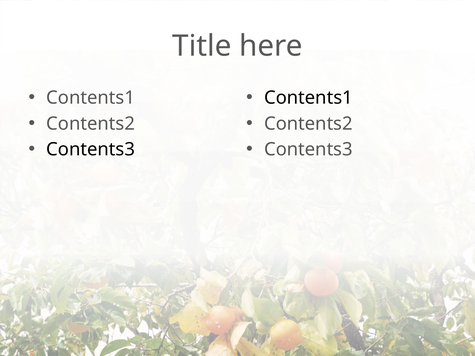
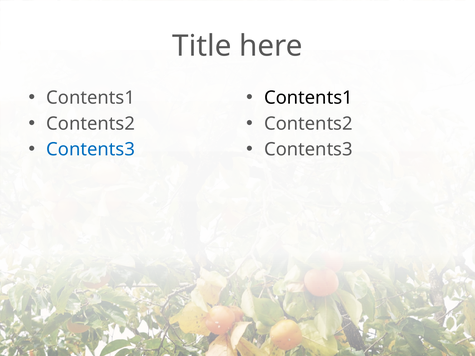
Contents3 at (91, 150) colour: black -> blue
